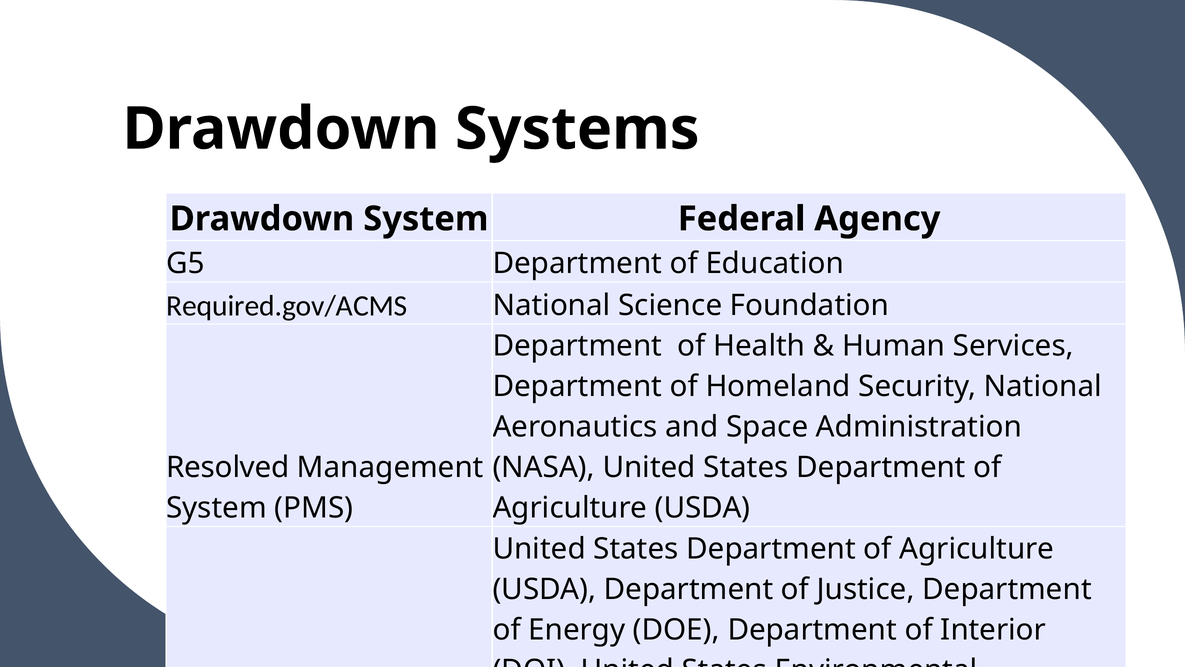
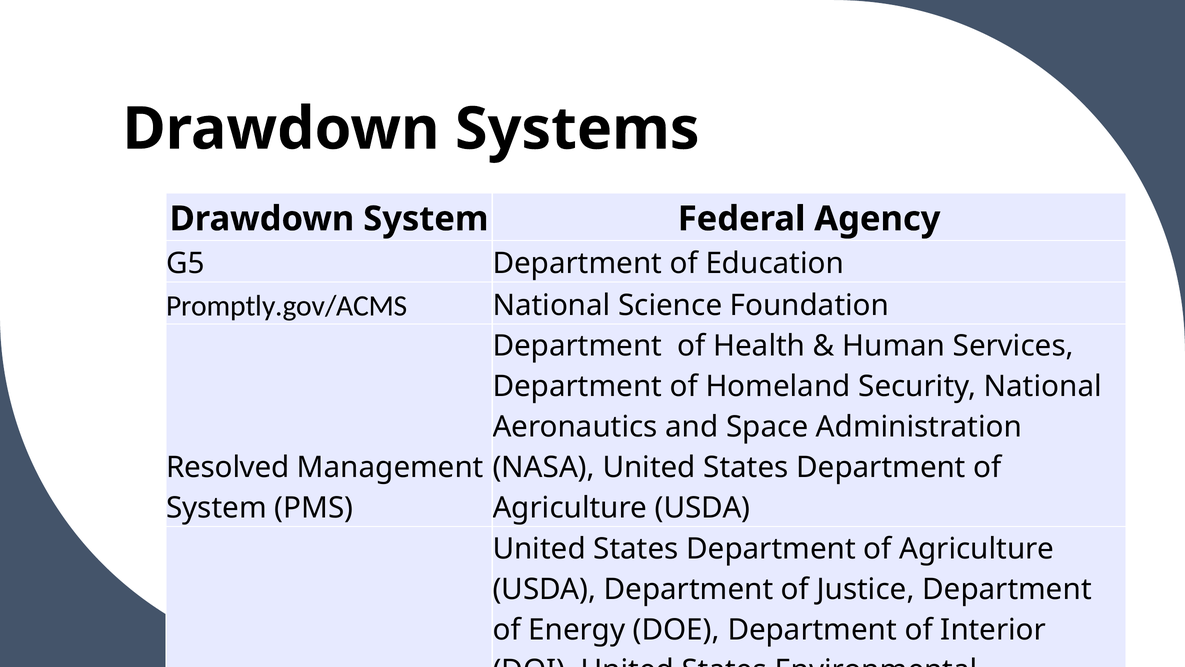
Required.gov/ACMS: Required.gov/ACMS -> Promptly.gov/ACMS
